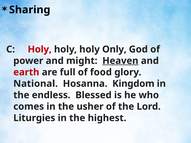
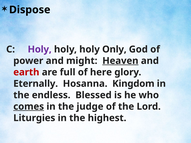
Sharing: Sharing -> Dispose
Holy at (40, 49) colour: red -> purple
food: food -> here
National: National -> Eternally
comes underline: none -> present
usher: usher -> judge
